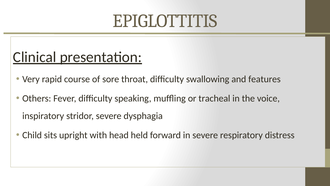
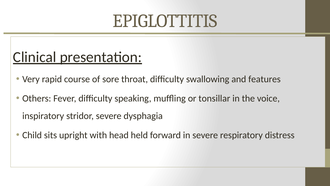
tracheal: tracheal -> tonsillar
